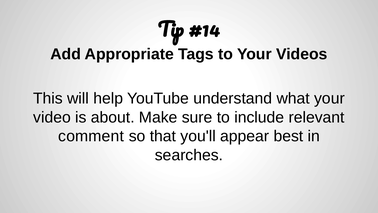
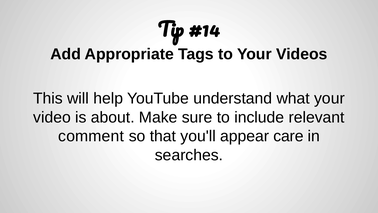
best: best -> care
